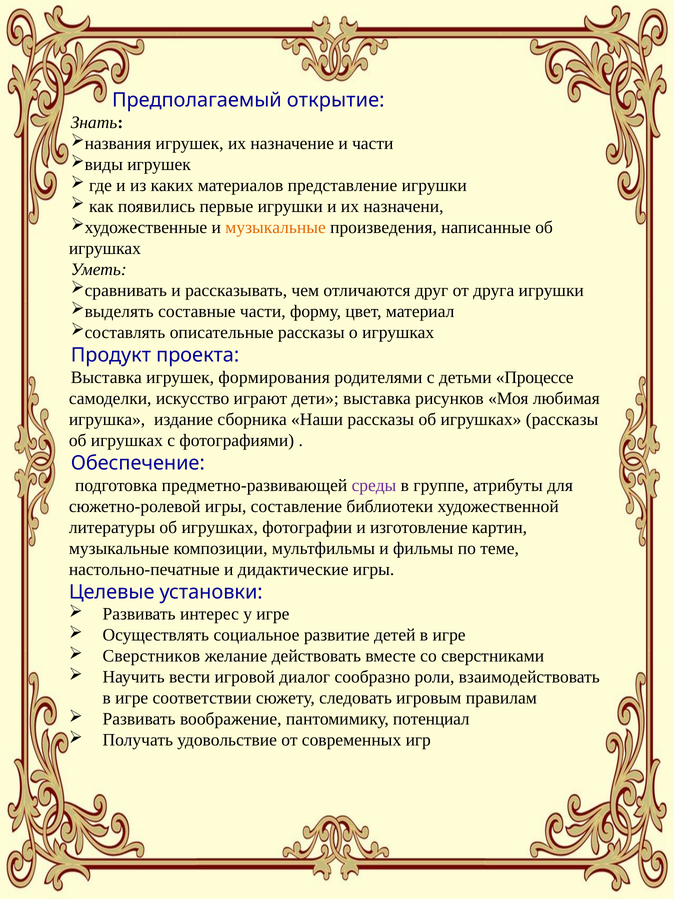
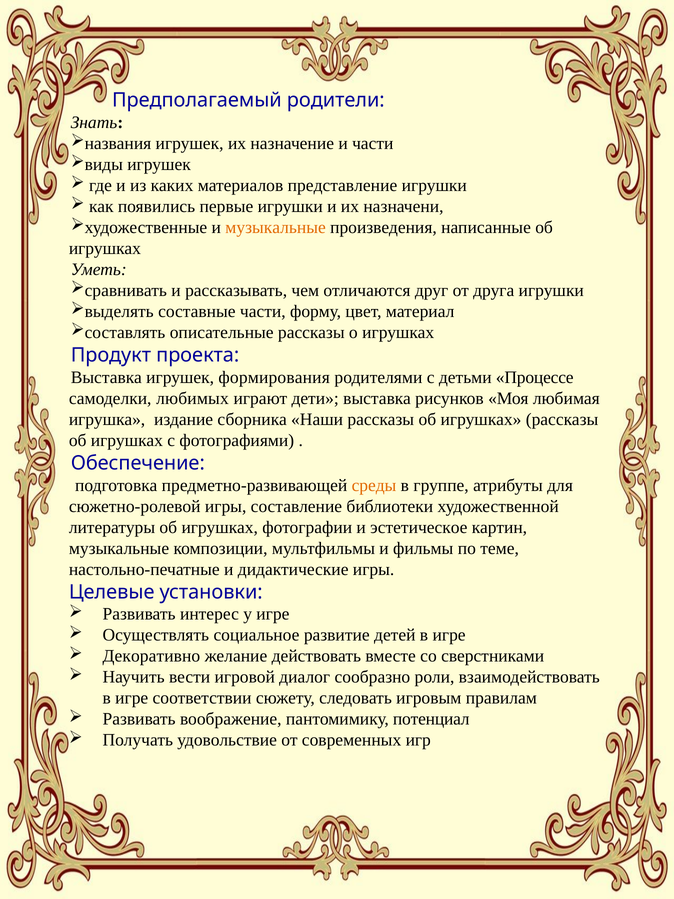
открытие: открытие -> родители
искусство: искусство -> любимых
среды colour: purple -> orange
изготовление: изготовление -> эстетическое
Сверстников: Сверстников -> Декоративно
